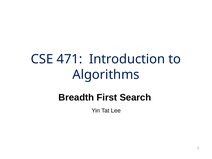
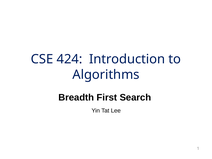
471: 471 -> 424
